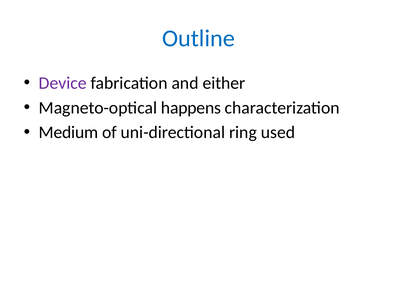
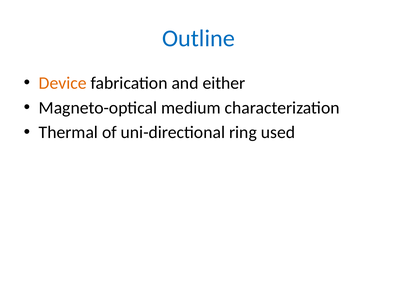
Device colour: purple -> orange
happens: happens -> medium
Medium: Medium -> Thermal
